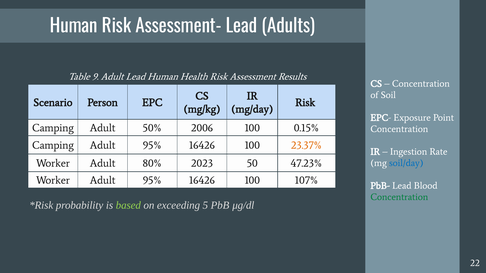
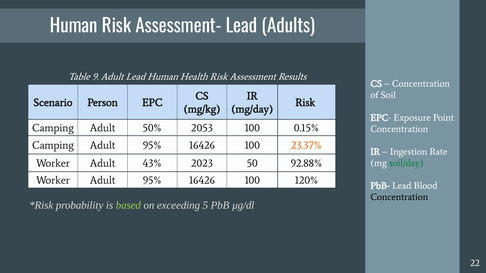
2006: 2006 -> 2053
80%: 80% -> 43%
47.23%: 47.23% -> 92.88%
soil/day colour: blue -> green
107%: 107% -> 120%
Concentration at (399, 197) colour: green -> black
